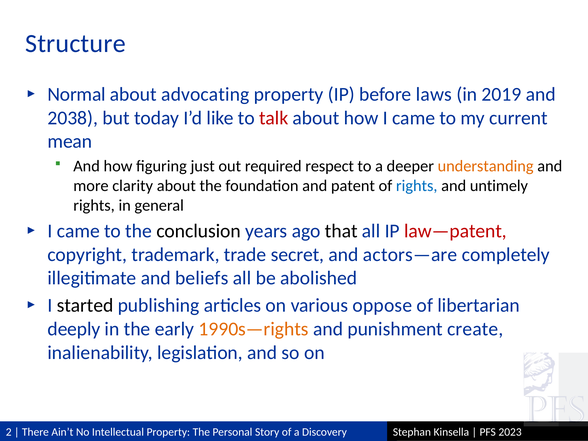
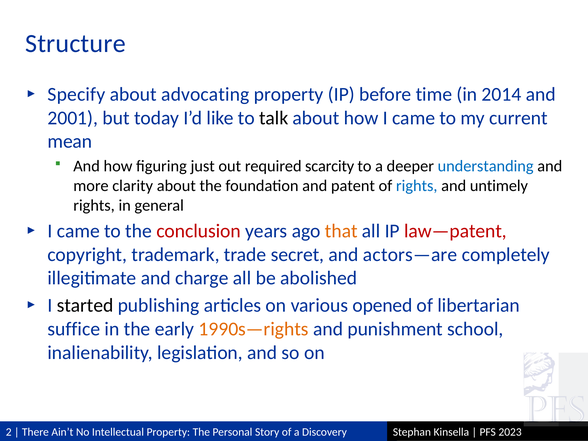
Normal: Normal -> Specify
laws: laws -> time
2019: 2019 -> 2014
2038: 2038 -> 2001
talk colour: red -> black
respect: respect -> scarcity
understanding colour: orange -> blue
conclusion colour: black -> red
that colour: black -> orange
beliefs: beliefs -> charge
oppose: oppose -> opened
deeply: deeply -> suffice
create: create -> school
